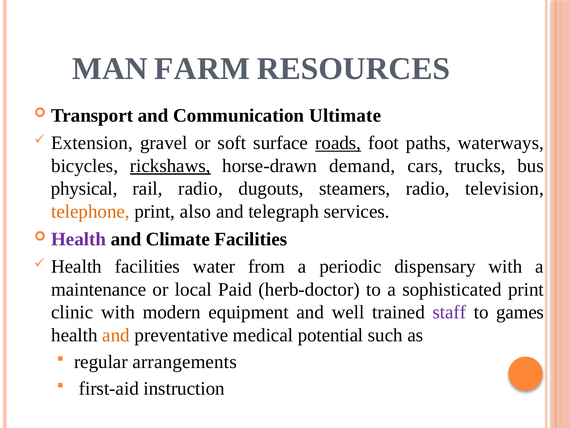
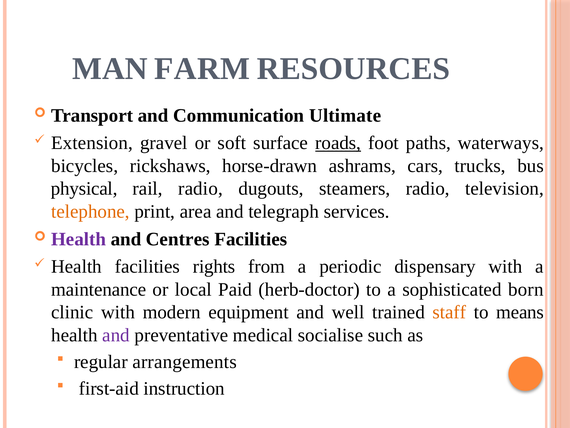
rickshaws underline: present -> none
demand: demand -> ashrams
also: also -> area
Climate: Climate -> Centres
water: water -> rights
sophisticated print: print -> born
staff colour: purple -> orange
games: games -> means
and at (116, 335) colour: orange -> purple
potential: potential -> socialise
